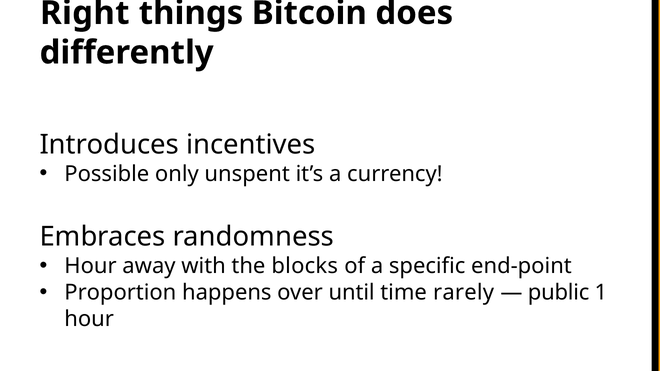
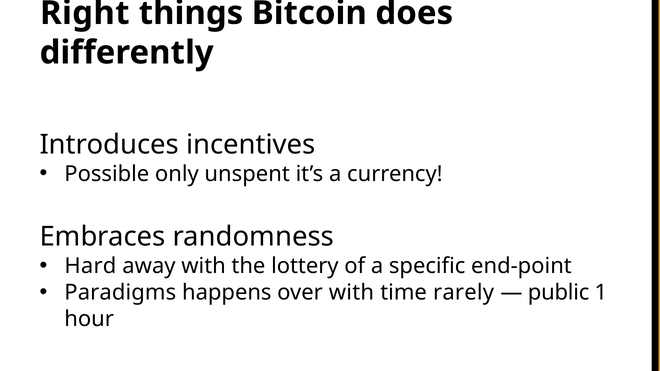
Hour at (90, 266): Hour -> Hard
blocks: blocks -> lottery
Proportion: Proportion -> Paradigms
over until: until -> with
